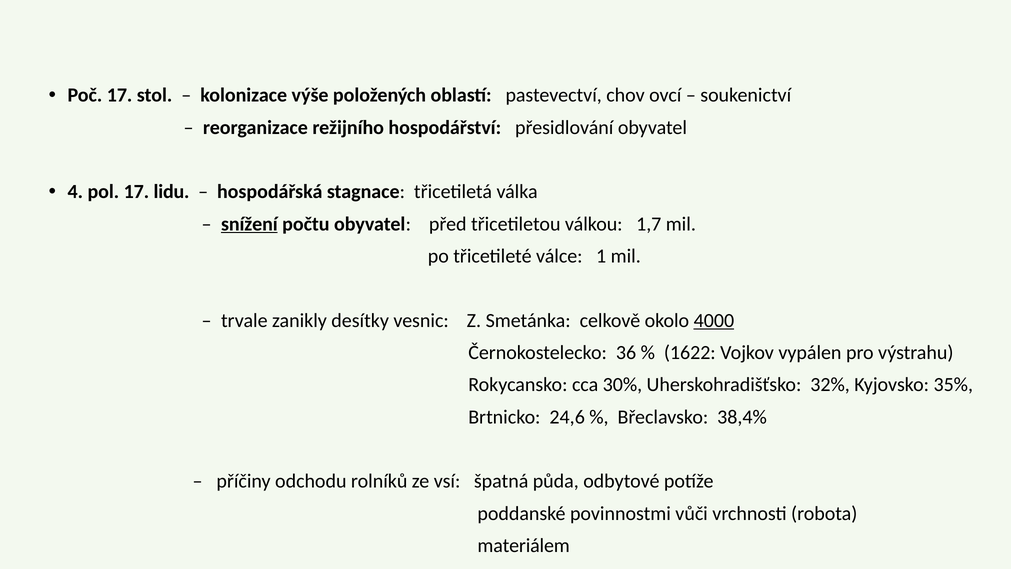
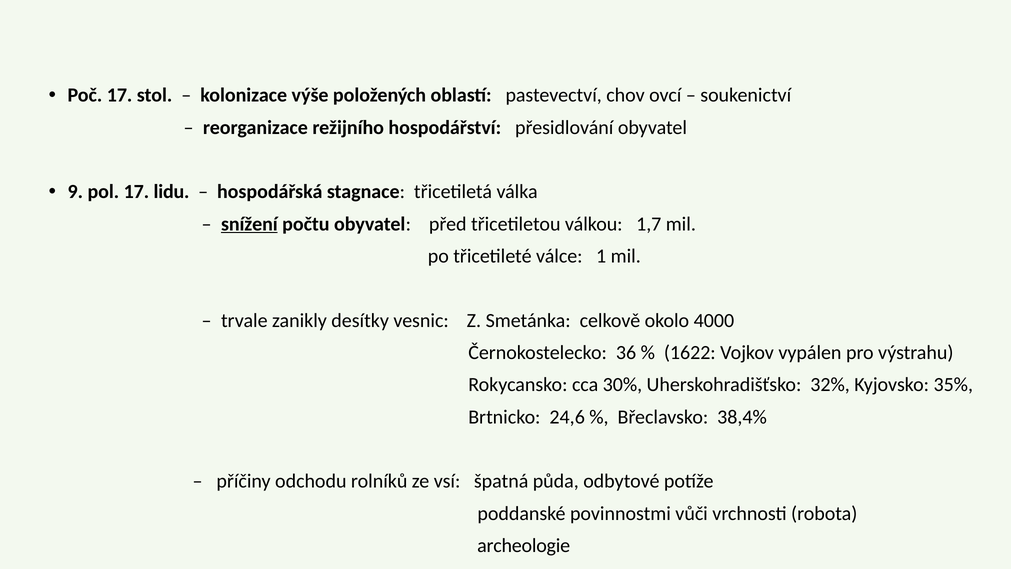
4: 4 -> 9
4000 underline: present -> none
materiálem: materiálem -> archeologie
